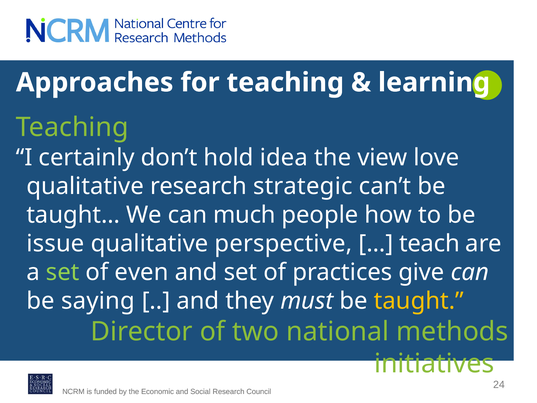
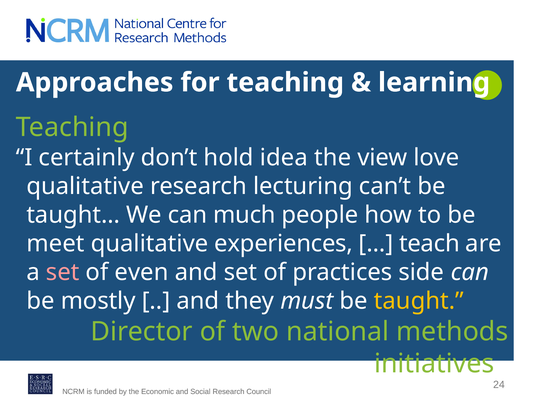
strategic: strategic -> lecturing
issue: issue -> meet
perspective: perspective -> experiences
set at (63, 272) colour: light green -> pink
give: give -> side
saying: saying -> mostly
